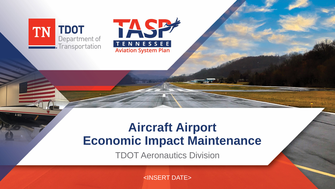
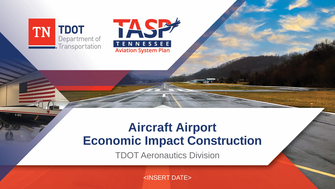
Maintenance: Maintenance -> Construction
